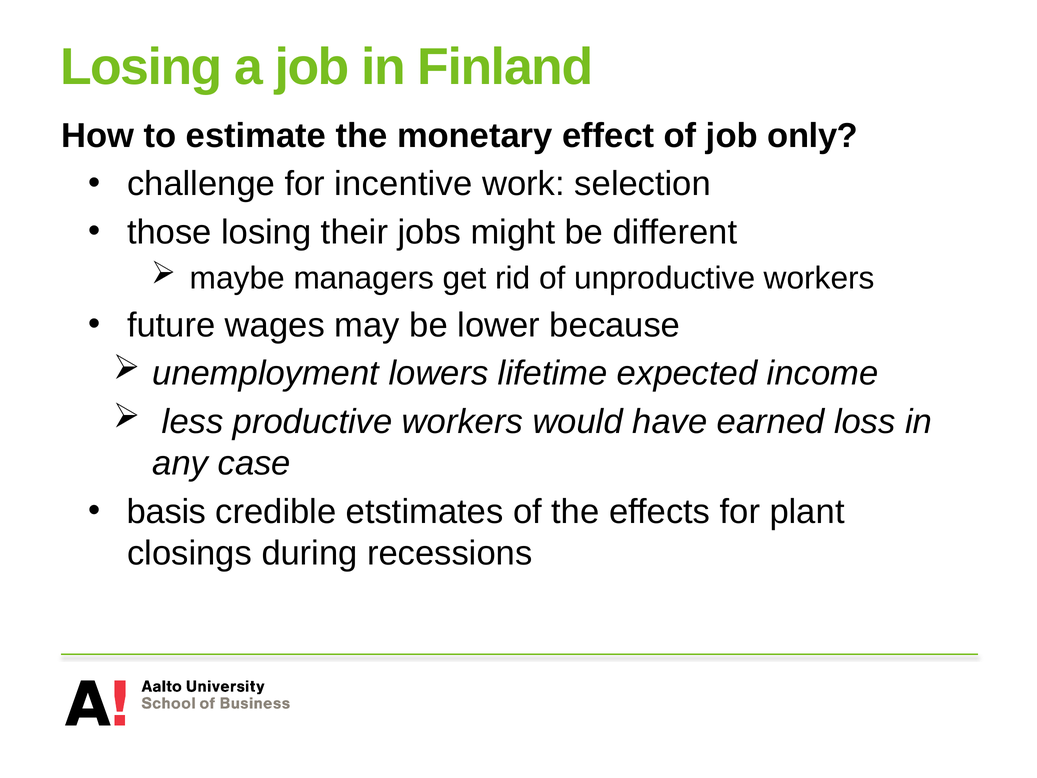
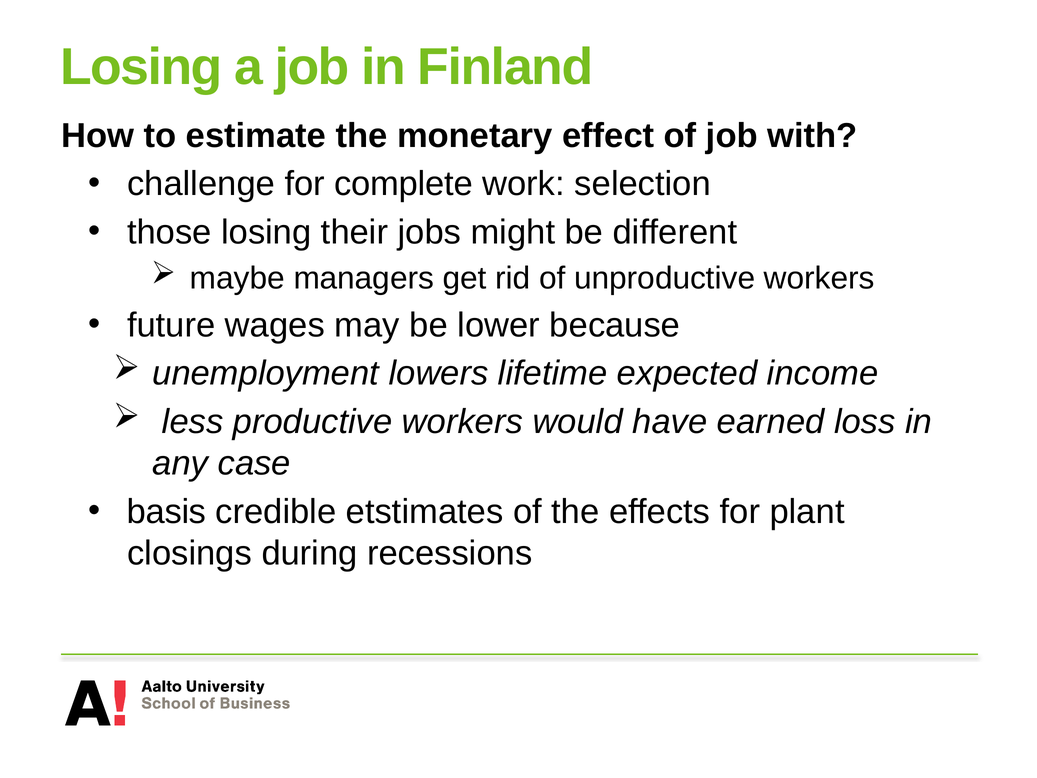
only: only -> with
incentive: incentive -> complete
